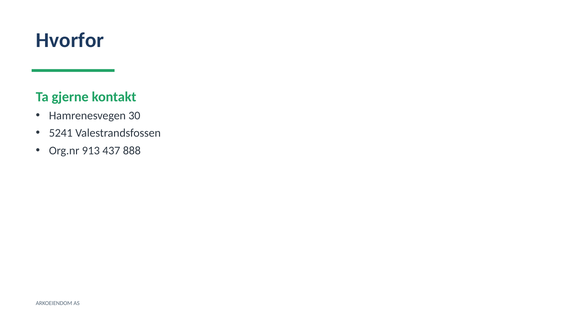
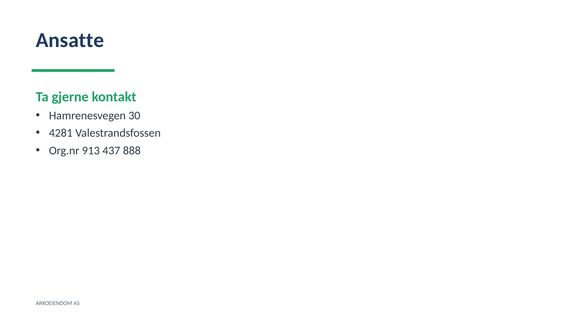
Hvorfor: Hvorfor -> Ansatte
5241: 5241 -> 4281
